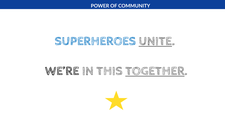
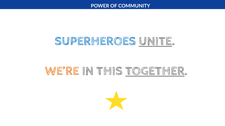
WE’RE colour: black -> orange
